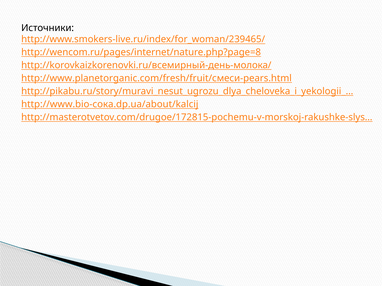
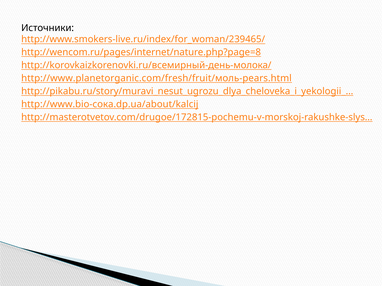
http://www.planetorganic.com/fresh/fruit/смеси-pears.html: http://www.planetorganic.com/fresh/fruit/смеси-pears.html -> http://www.planetorganic.com/fresh/fruit/моль-pears.html
